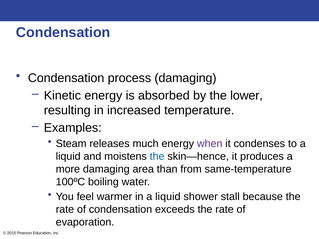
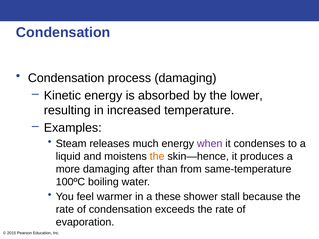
the at (157, 156) colour: blue -> orange
area: area -> after
in a liquid: liquid -> these
